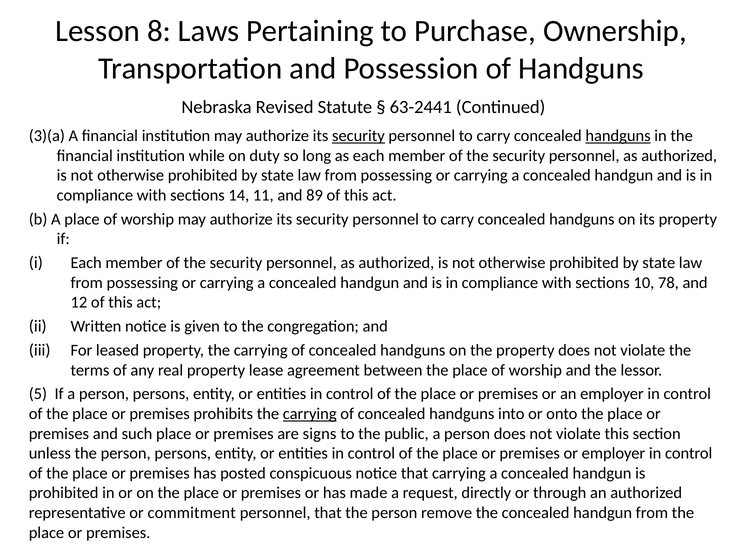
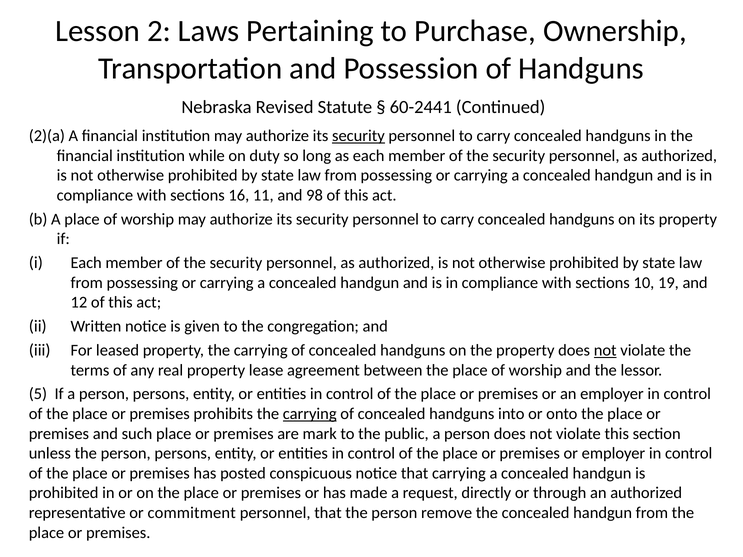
8: 8 -> 2
63-2441: 63-2441 -> 60-2441
3)(a: 3)(a -> 2)(a
handguns at (618, 136) underline: present -> none
14: 14 -> 16
89: 89 -> 98
78: 78 -> 19
not at (605, 350) underline: none -> present
signs: signs -> mark
